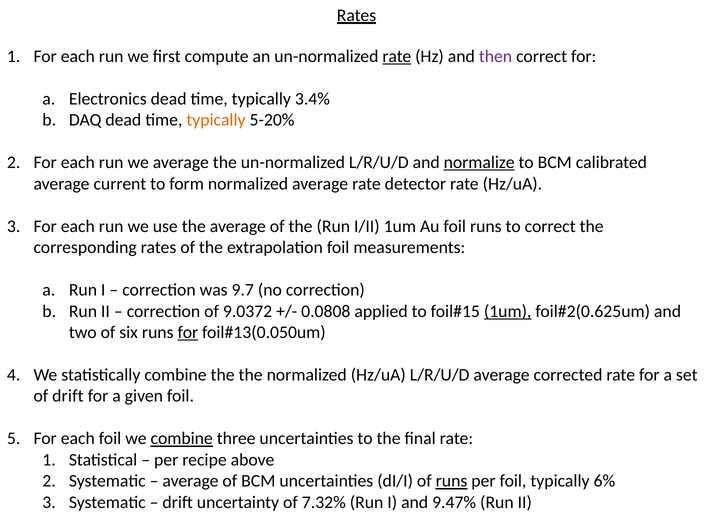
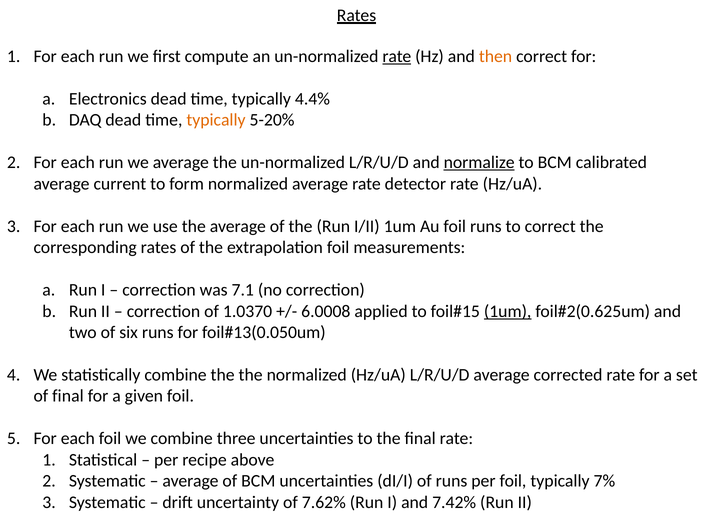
then colour: purple -> orange
3.4%: 3.4% -> 4.4%
9.7: 9.7 -> 7.1
9.0372: 9.0372 -> 1.0370
0.0808: 0.0808 -> 6.0008
for at (188, 332) underline: present -> none
of drift: drift -> final
combine at (182, 439) underline: present -> none
runs at (452, 481) underline: present -> none
6%: 6% -> 7%
7.32%: 7.32% -> 7.62%
9.47%: 9.47% -> 7.42%
